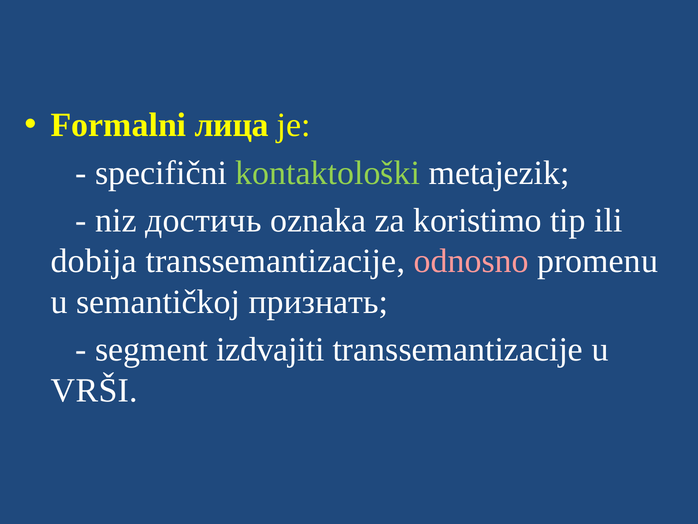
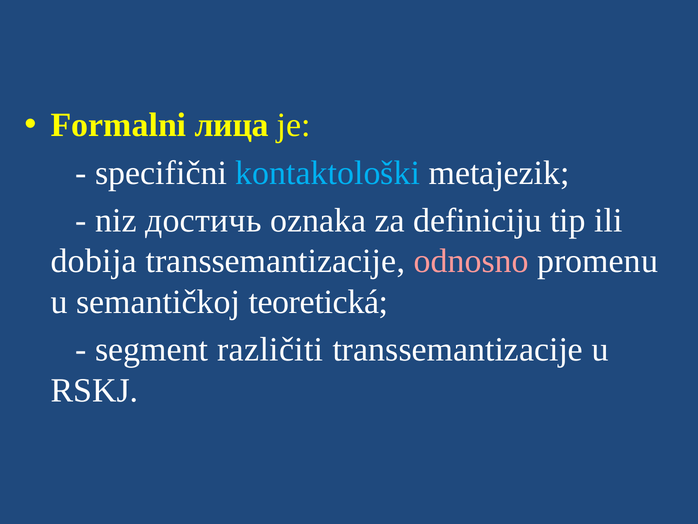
kontaktološki colour: light green -> light blue
koristimo: koristimo -> definiciju
признать: признать -> teoretická
izdvajiti: izdvajiti -> različiti
VRŠI: VRŠI -> RSKJ
